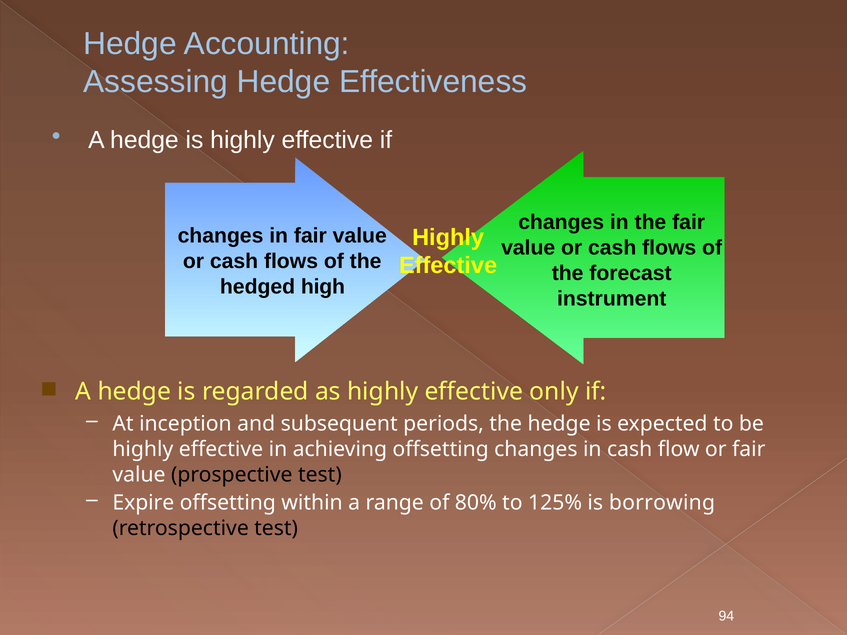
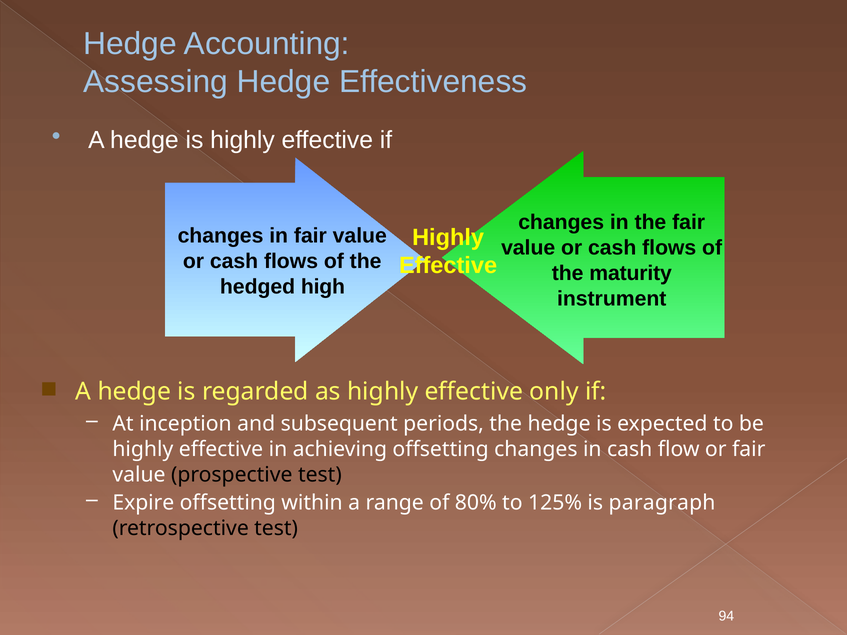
forecast: forecast -> maturity
borrowing: borrowing -> paragraph
